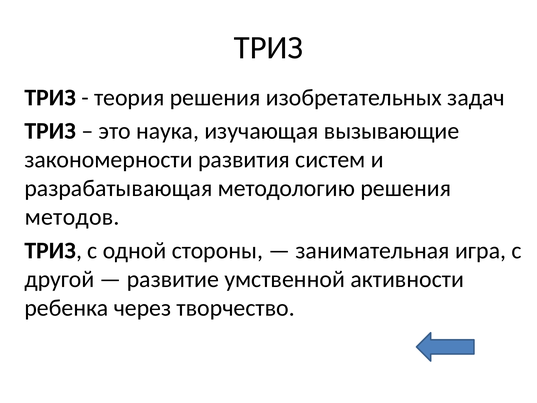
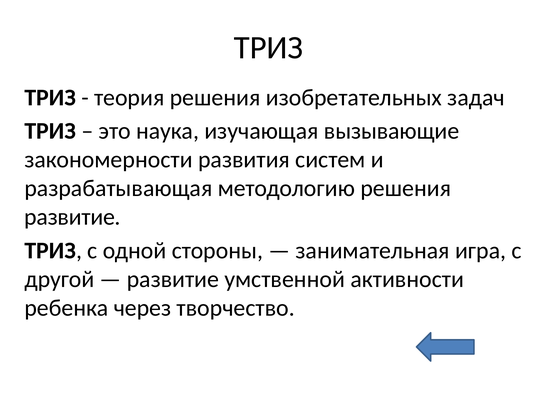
методов at (72, 217): методов -> развитие
